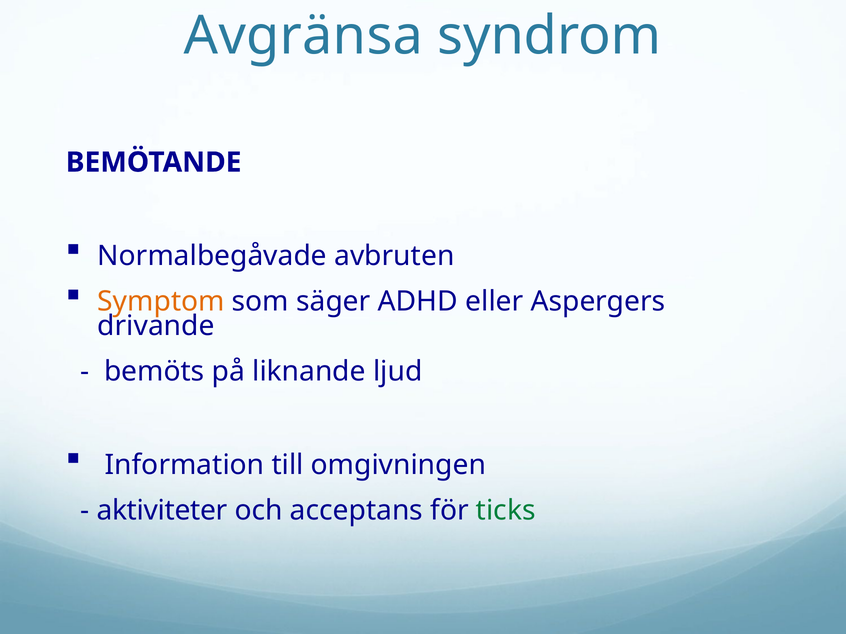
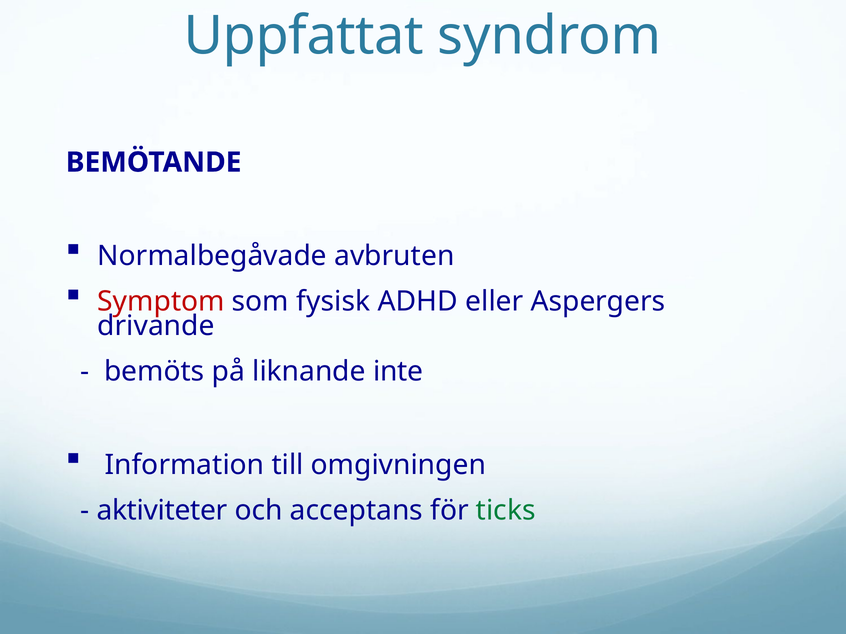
Avgränsa: Avgränsa -> Uppfattat
Symptom colour: orange -> red
säger: säger -> fysisk
ljud: ljud -> inte
